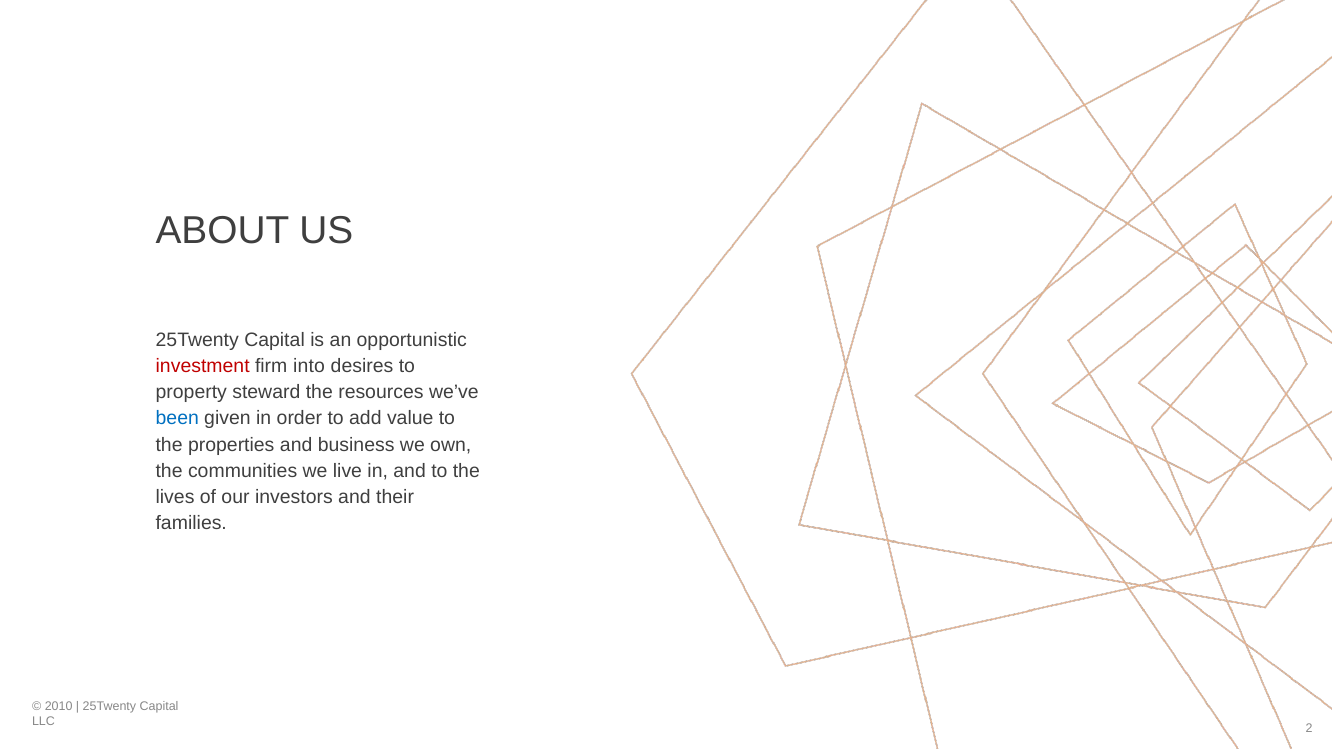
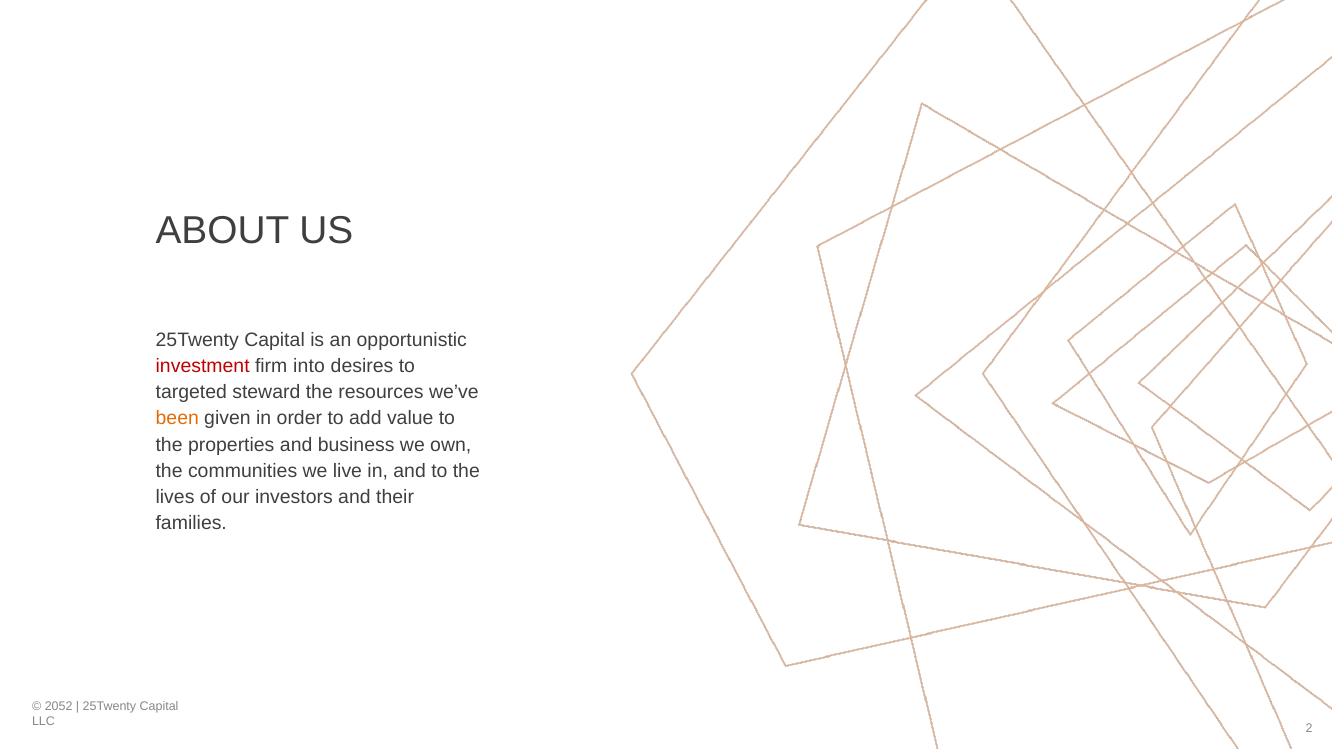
property: property -> targeted
been colour: blue -> orange
2010: 2010 -> 2052
